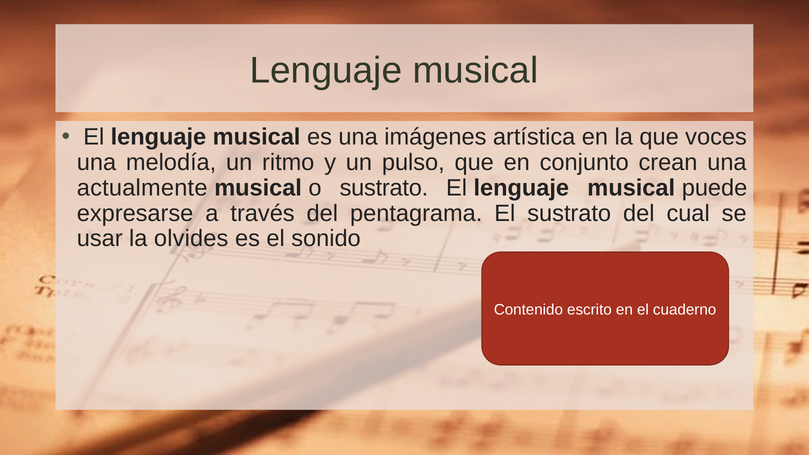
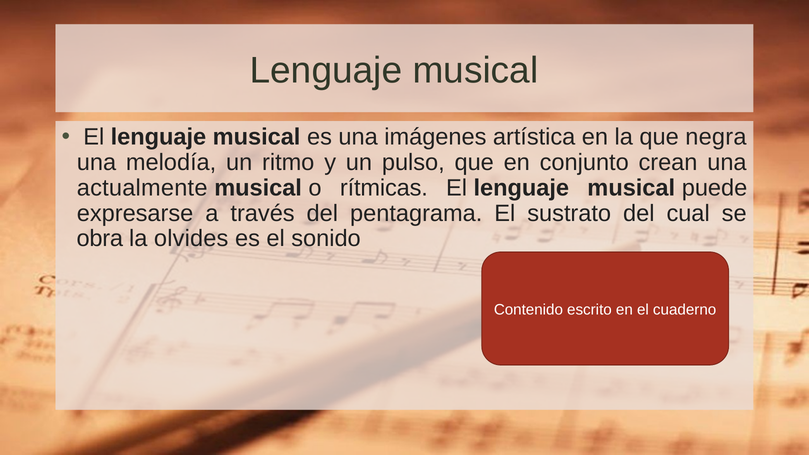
voces: voces -> negra
o sustrato: sustrato -> rítmicas
usar: usar -> obra
